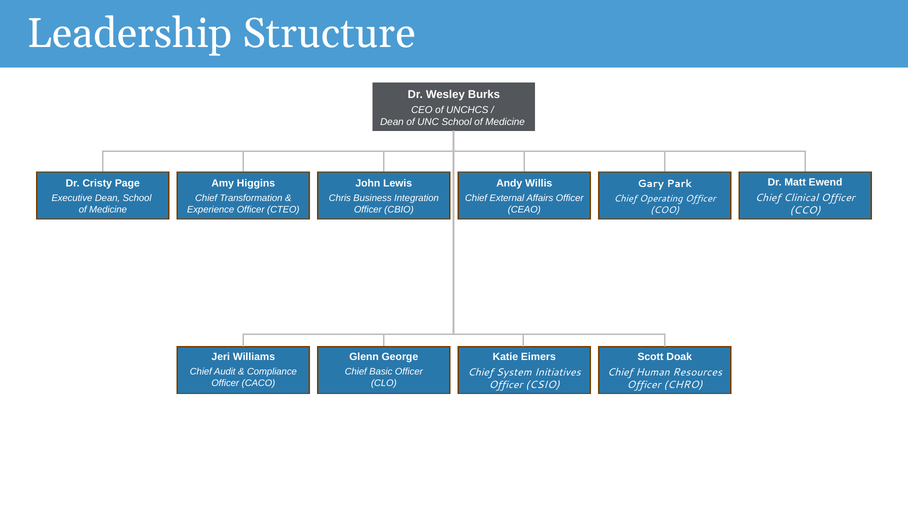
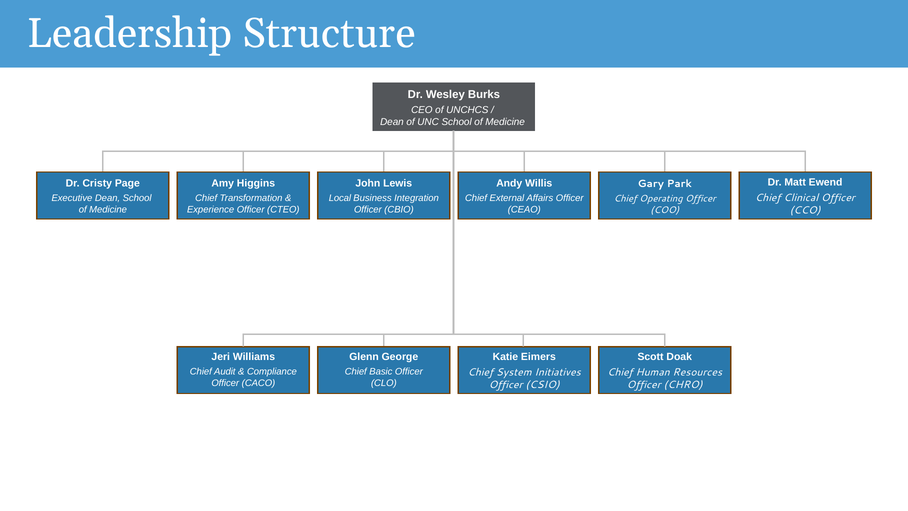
Chris: Chris -> Local
